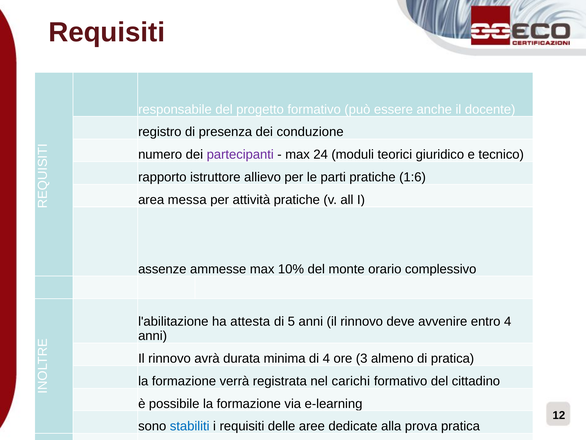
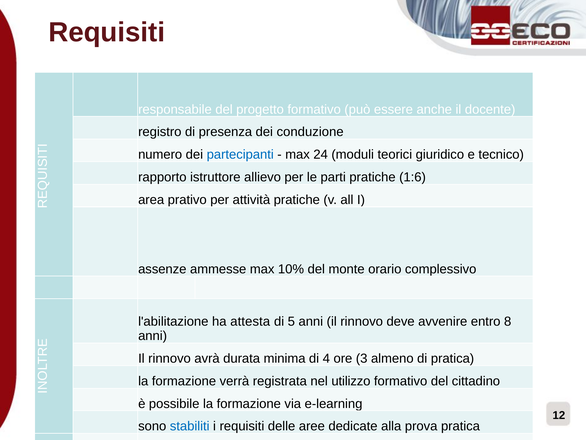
partecipanti colour: purple -> blue
messa: messa -> prativo
entro 4: 4 -> 8
carichi: carichi -> utilizzo
